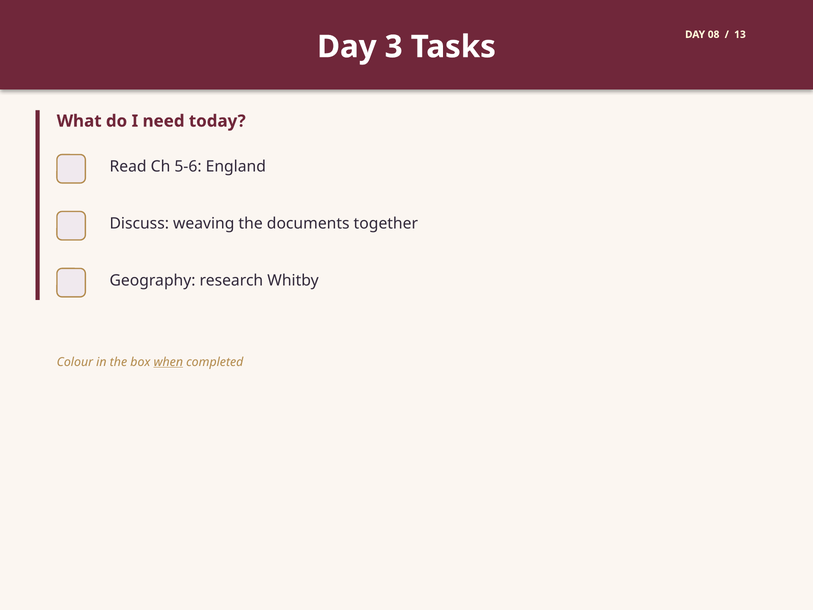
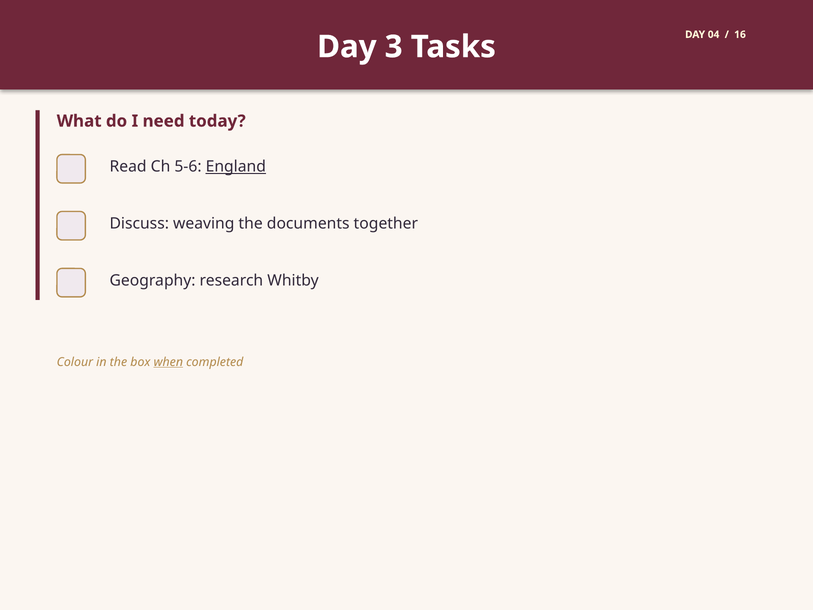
08: 08 -> 04
13: 13 -> 16
England underline: none -> present
